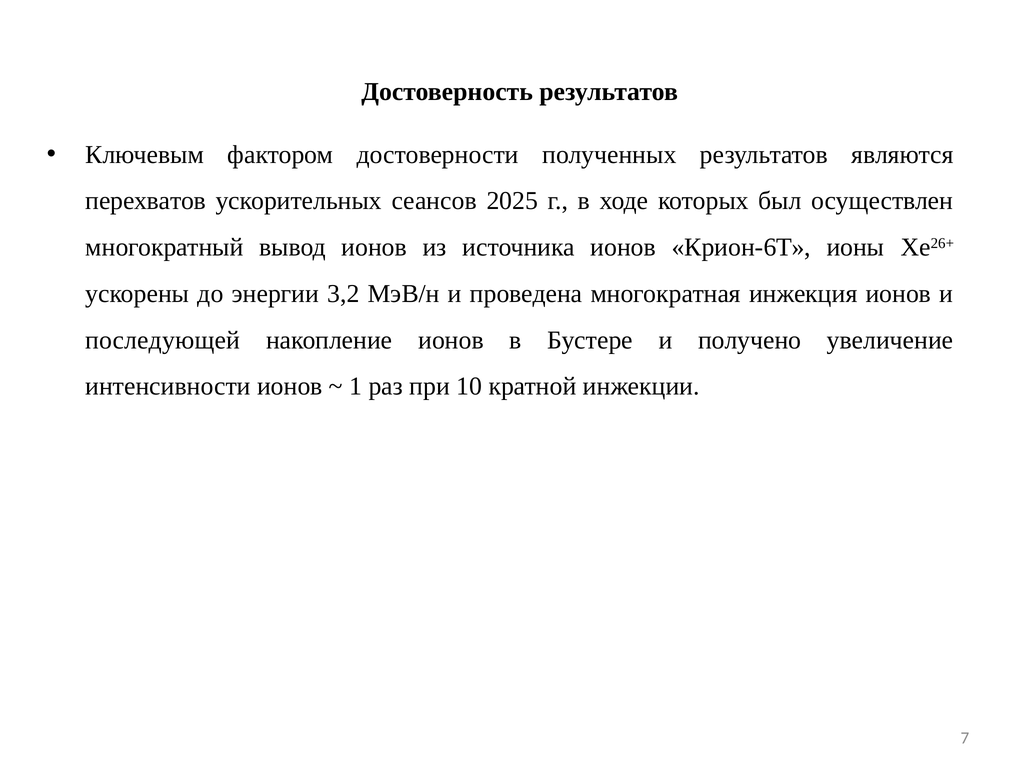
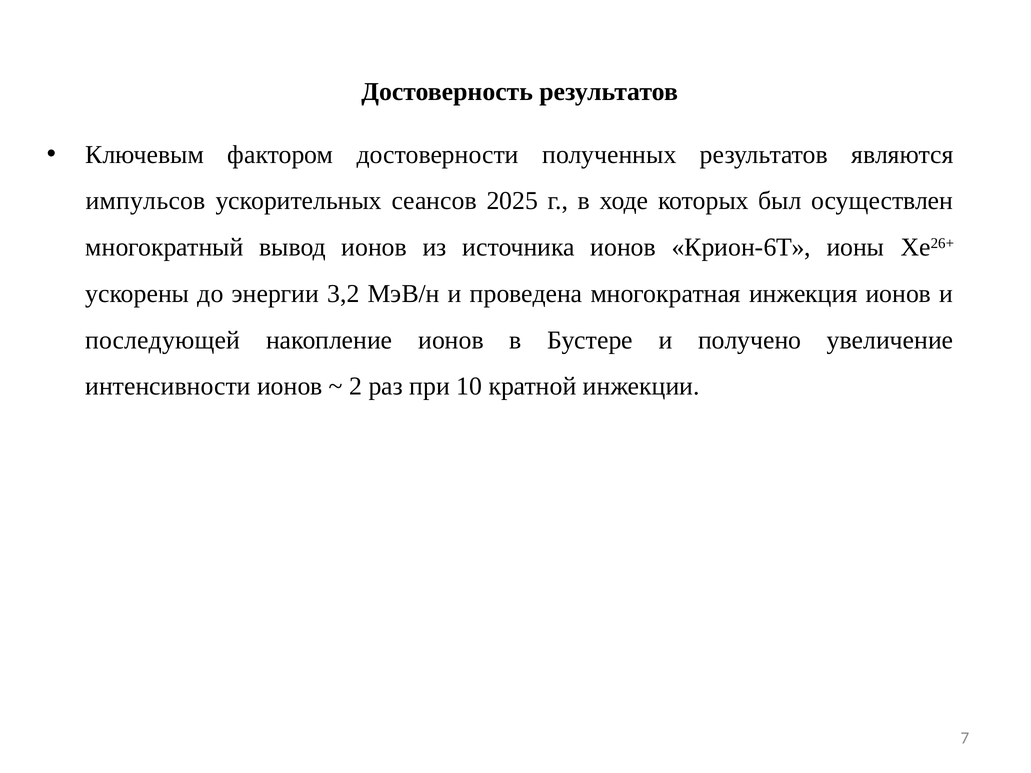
перехватов: перехватов -> импульсов
1: 1 -> 2
